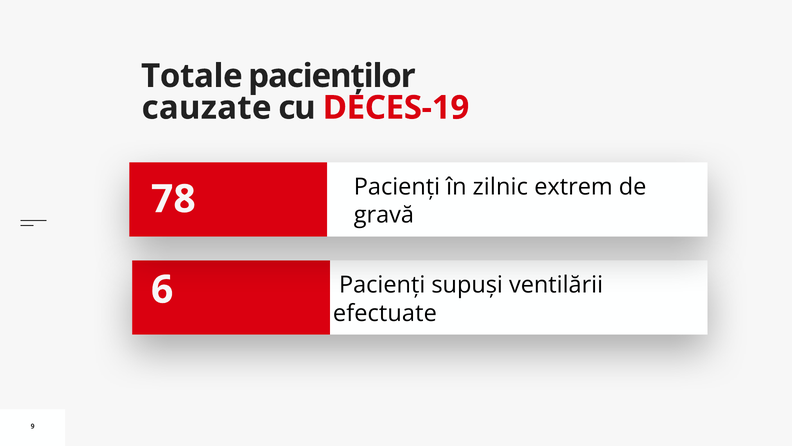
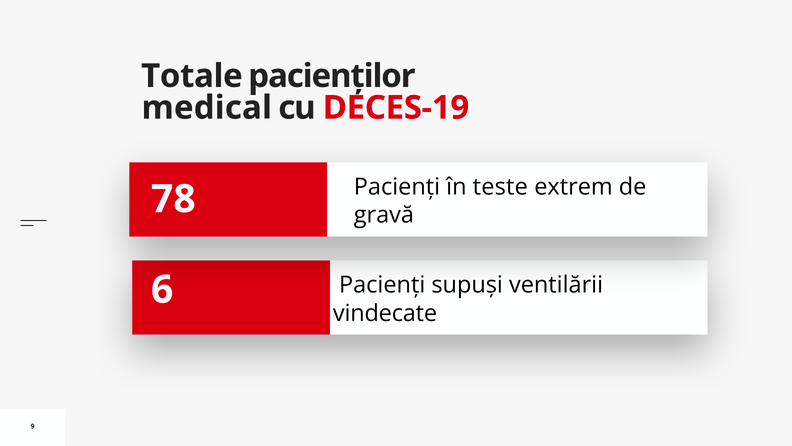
cauzate: cauzate -> medical
zilnic: zilnic -> teste
efectuate: efectuate -> vindecate
